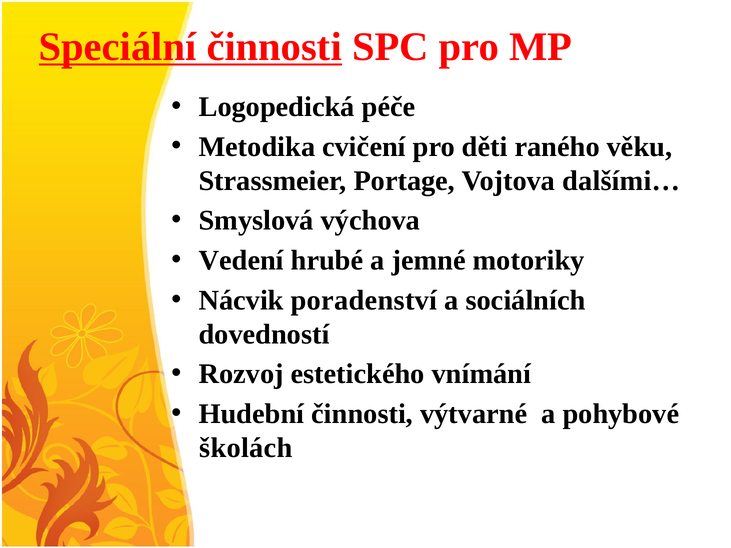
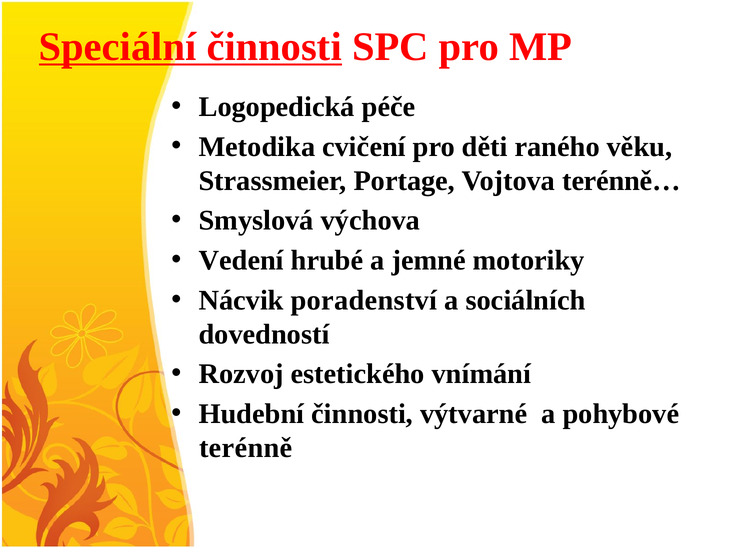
dalšími…: dalšími… -> terénně…
školách: školách -> terénně
